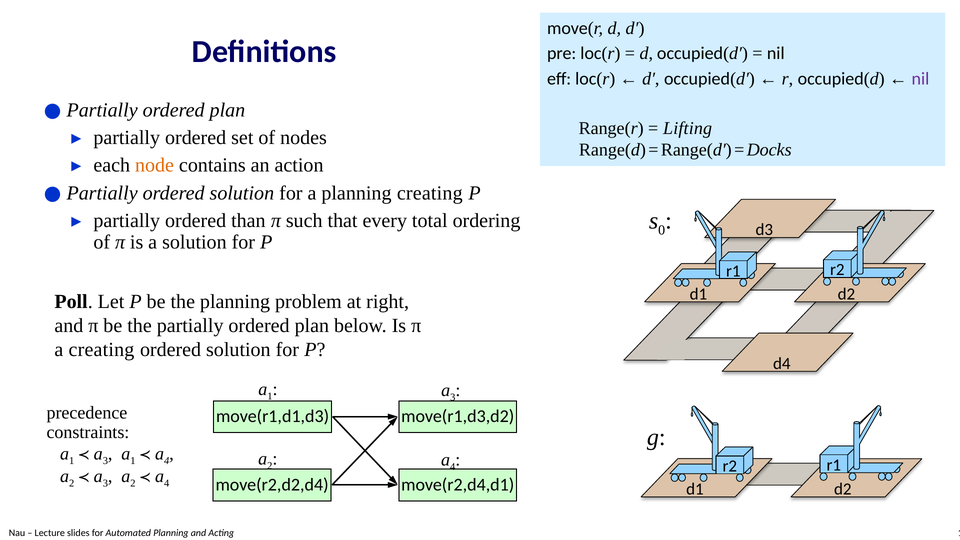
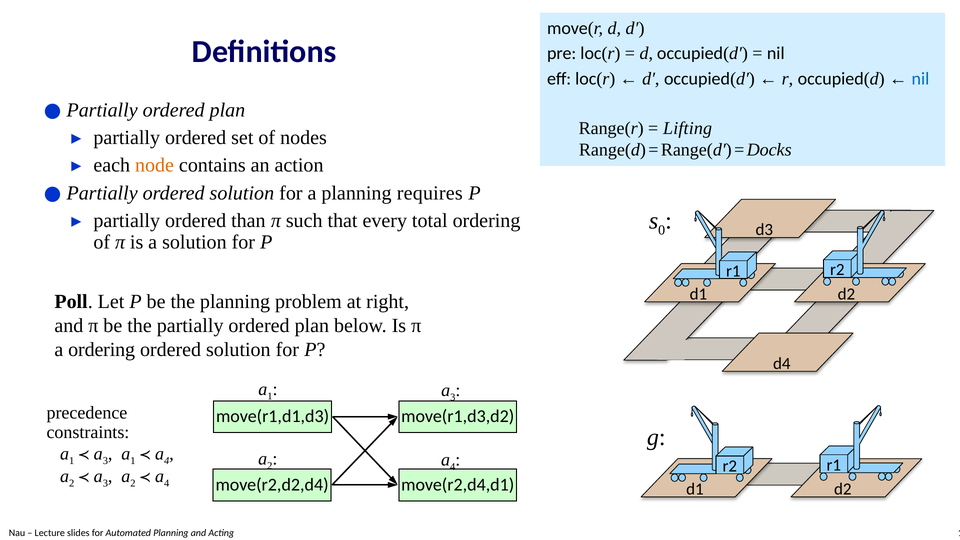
nil at (920, 79) colour: purple -> blue
planning creating: creating -> requires
a creating: creating -> ordering
